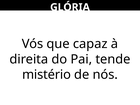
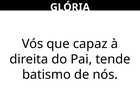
mistério: mistério -> batismo
